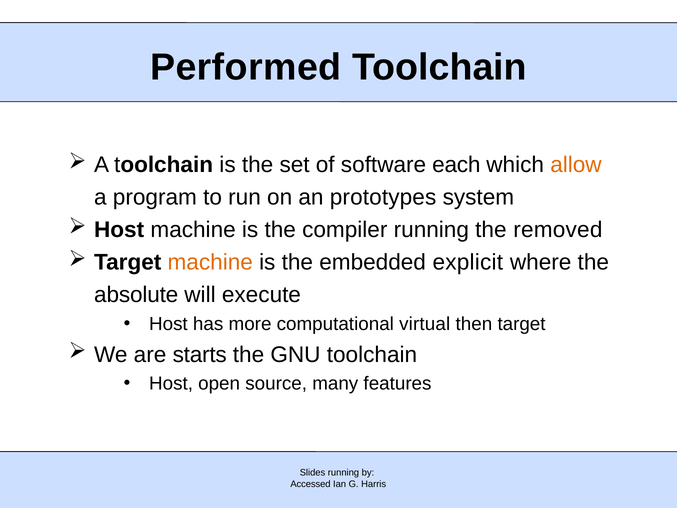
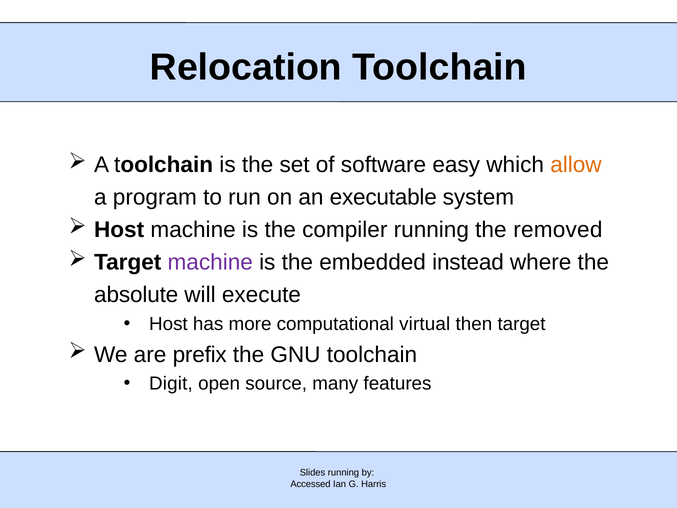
Performed: Performed -> Relocation
each: each -> easy
prototypes: prototypes -> executable
machine at (210, 262) colour: orange -> purple
explicit: explicit -> instead
starts: starts -> prefix
Host at (171, 384): Host -> Digit
